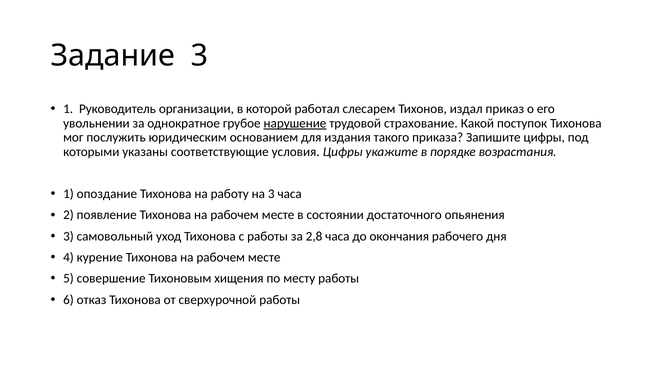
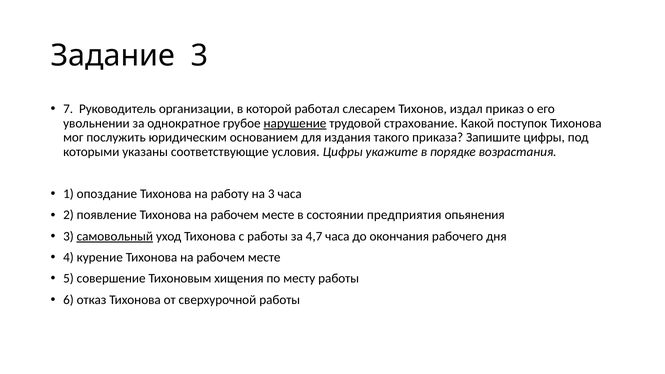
1 at (68, 109): 1 -> 7
достаточного: достаточного -> предприятия
самовольный underline: none -> present
2,8: 2,8 -> 4,7
